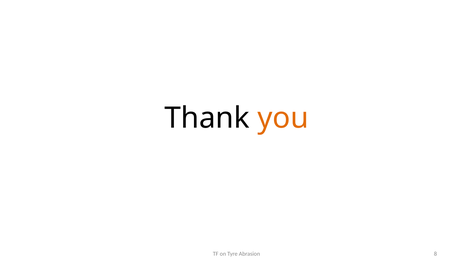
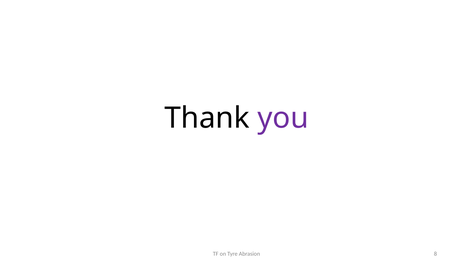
you colour: orange -> purple
